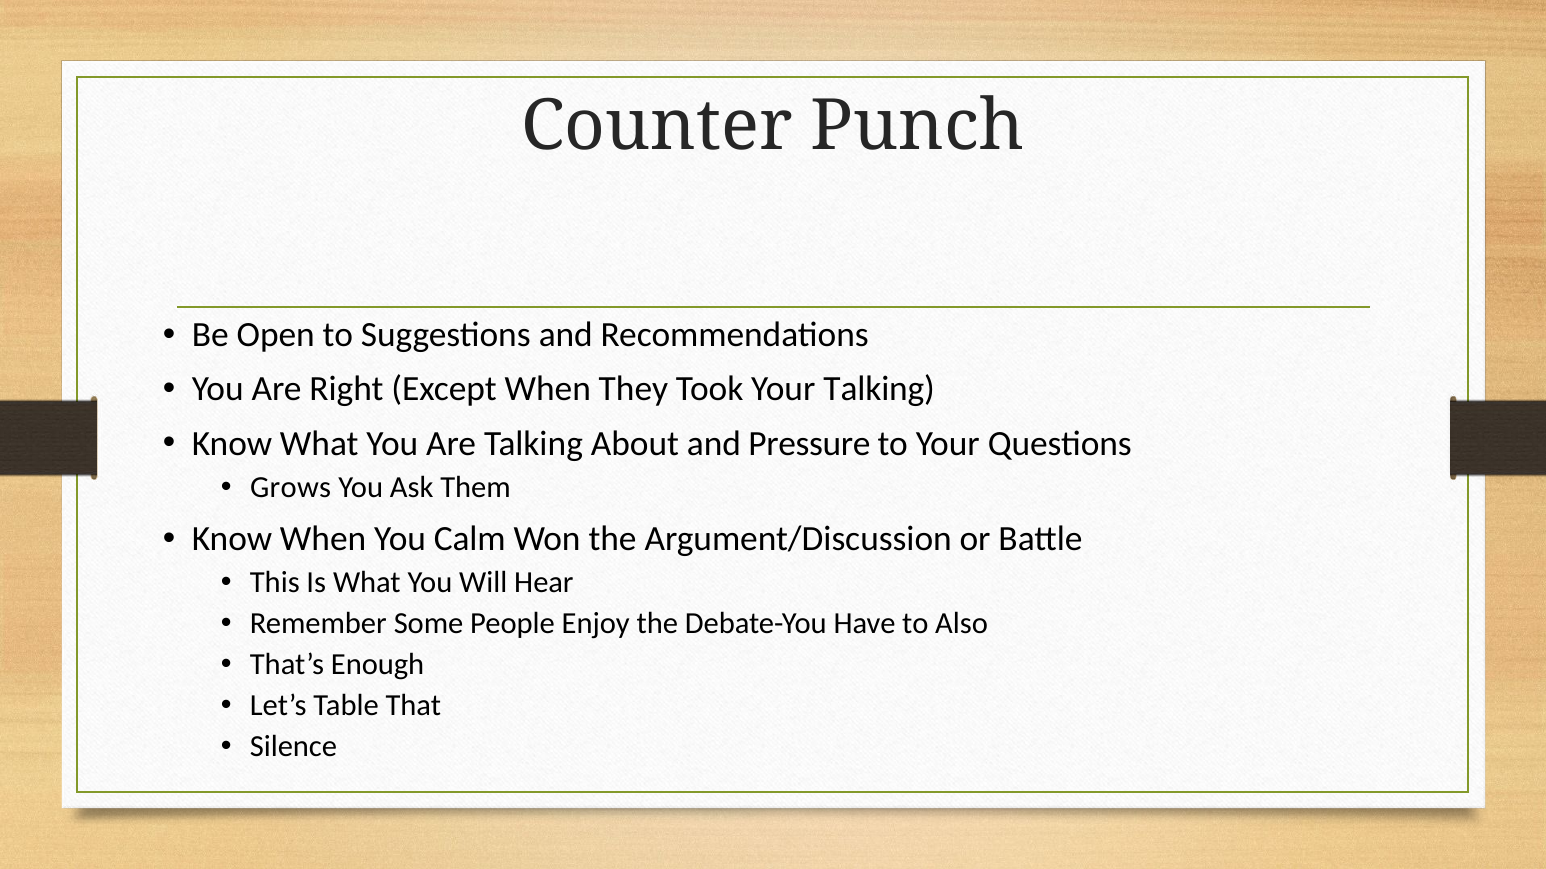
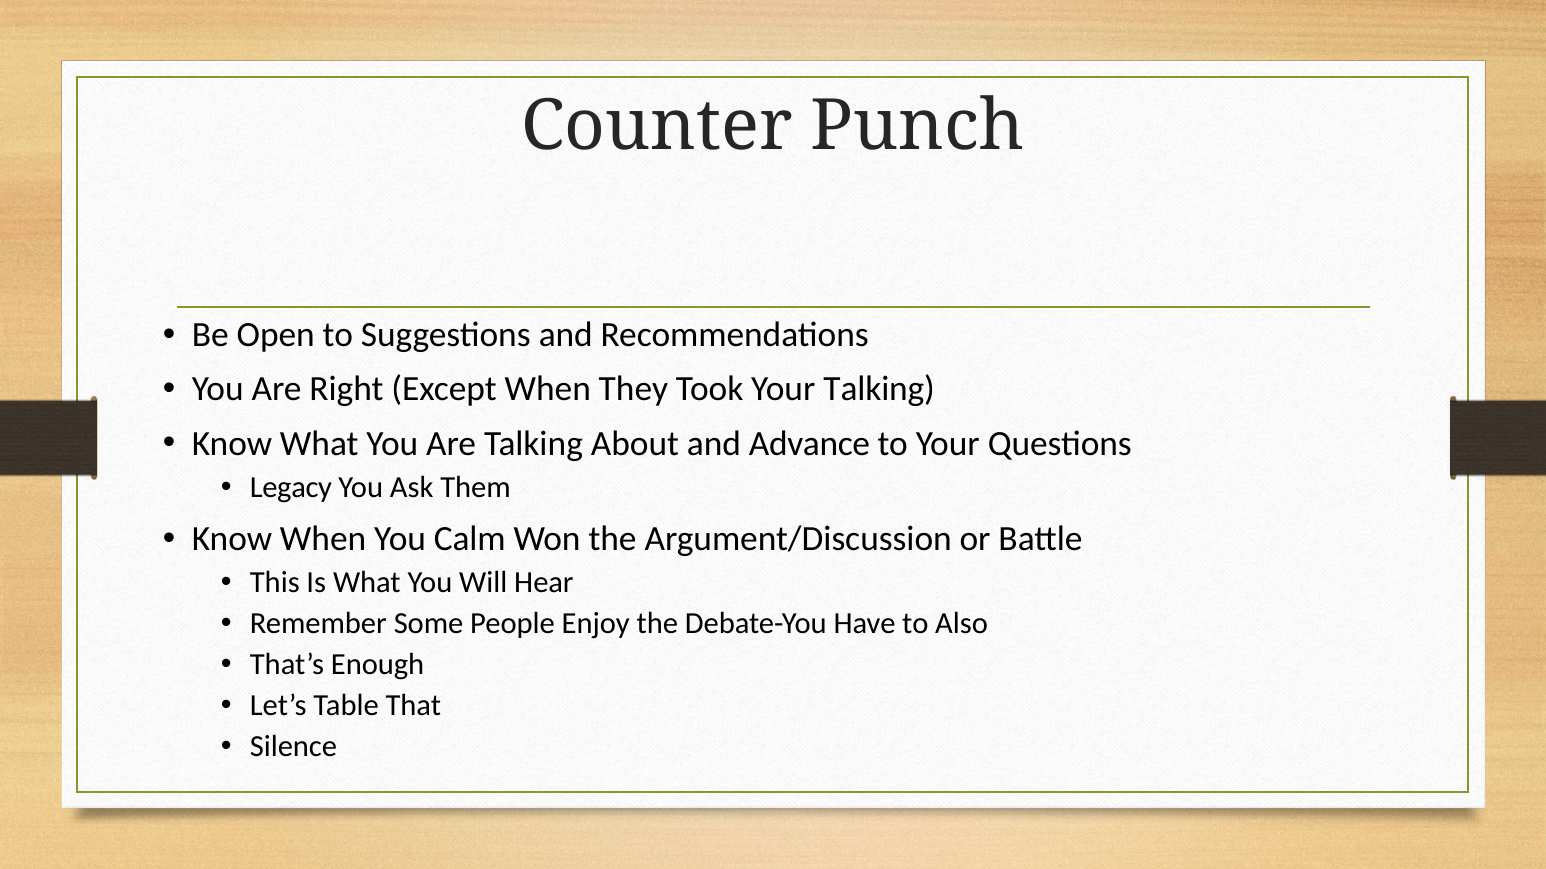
Pressure: Pressure -> Advance
Grows: Grows -> Legacy
